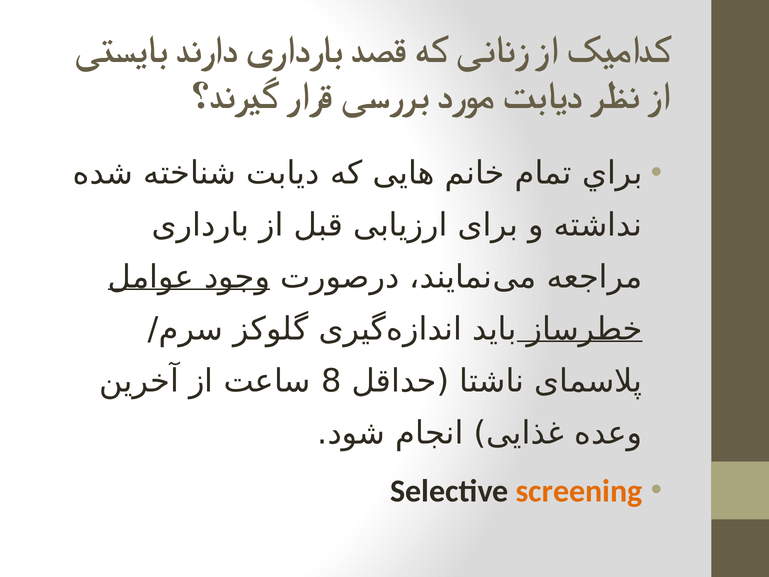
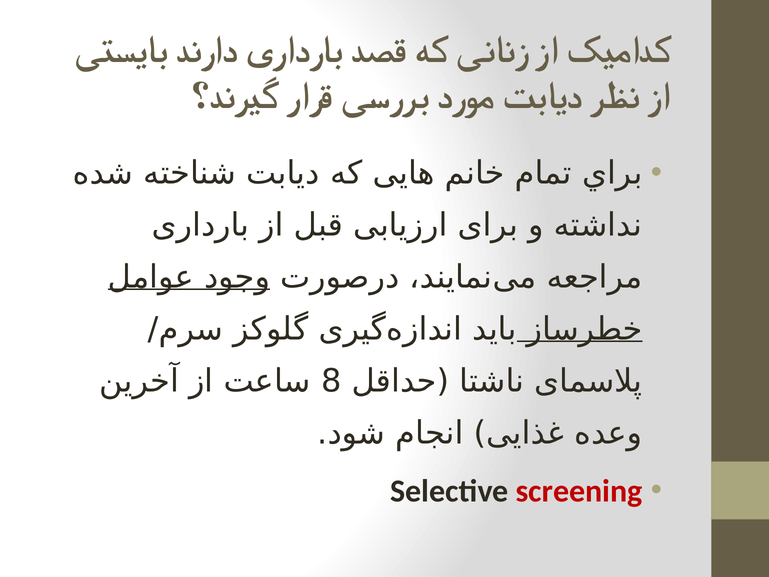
screening colour: orange -> red
